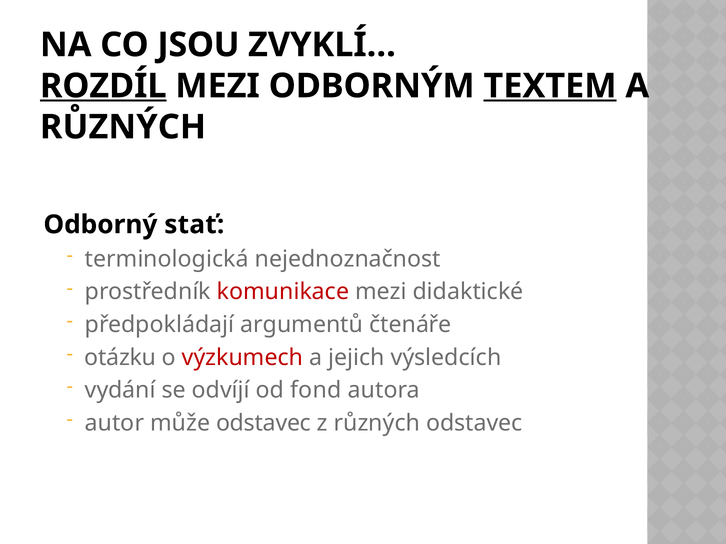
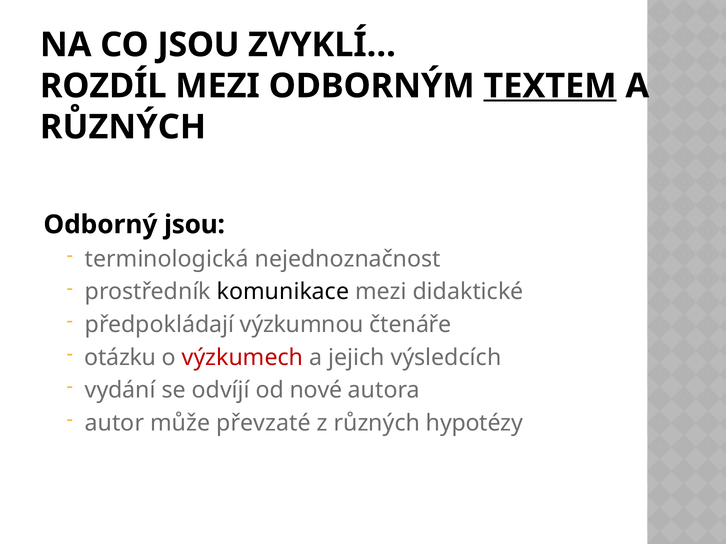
ROZDÍL underline: present -> none
Odborný stať: stať -> jsou
komunikace colour: red -> black
argumentů: argumentů -> výzkumnou
fond: fond -> nové
může odstavec: odstavec -> převzaté
různých odstavec: odstavec -> hypotézy
